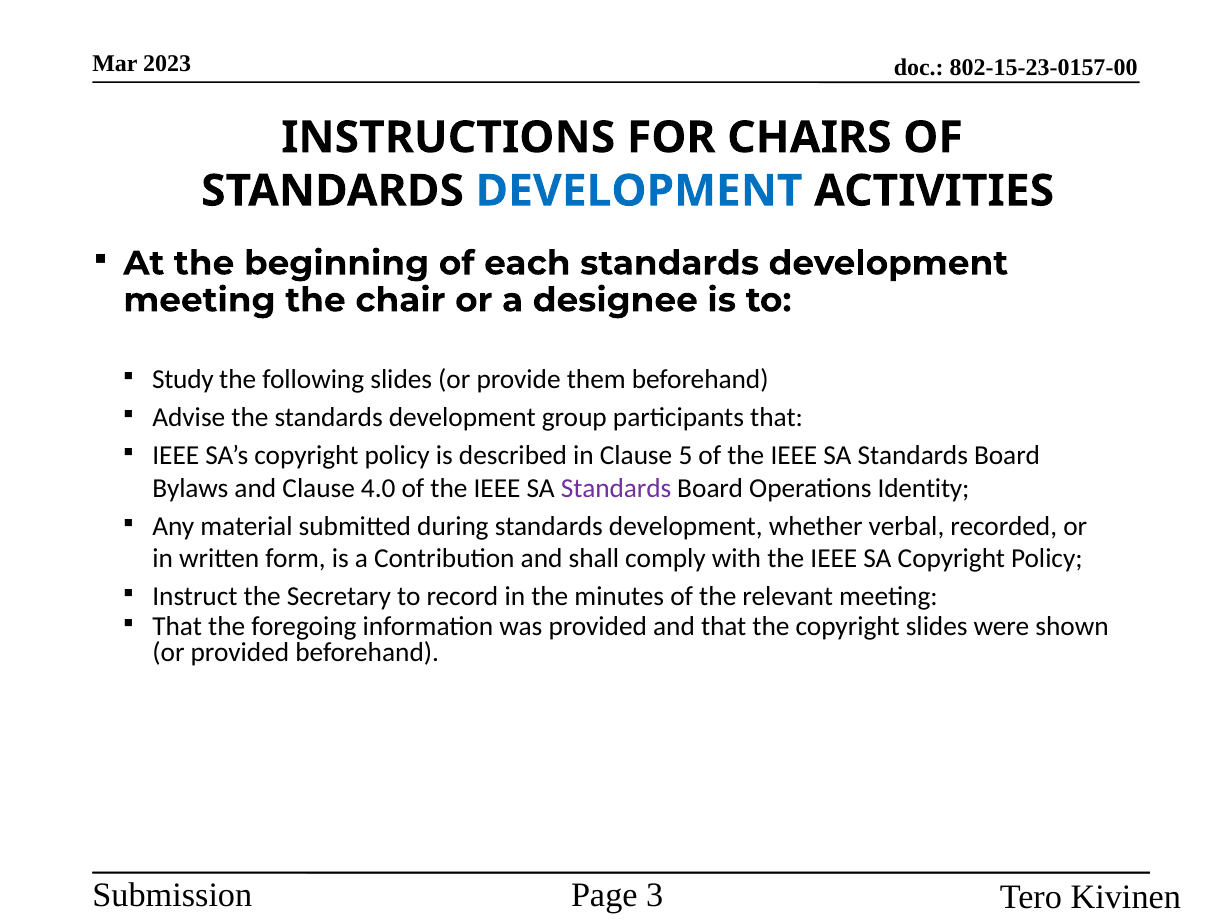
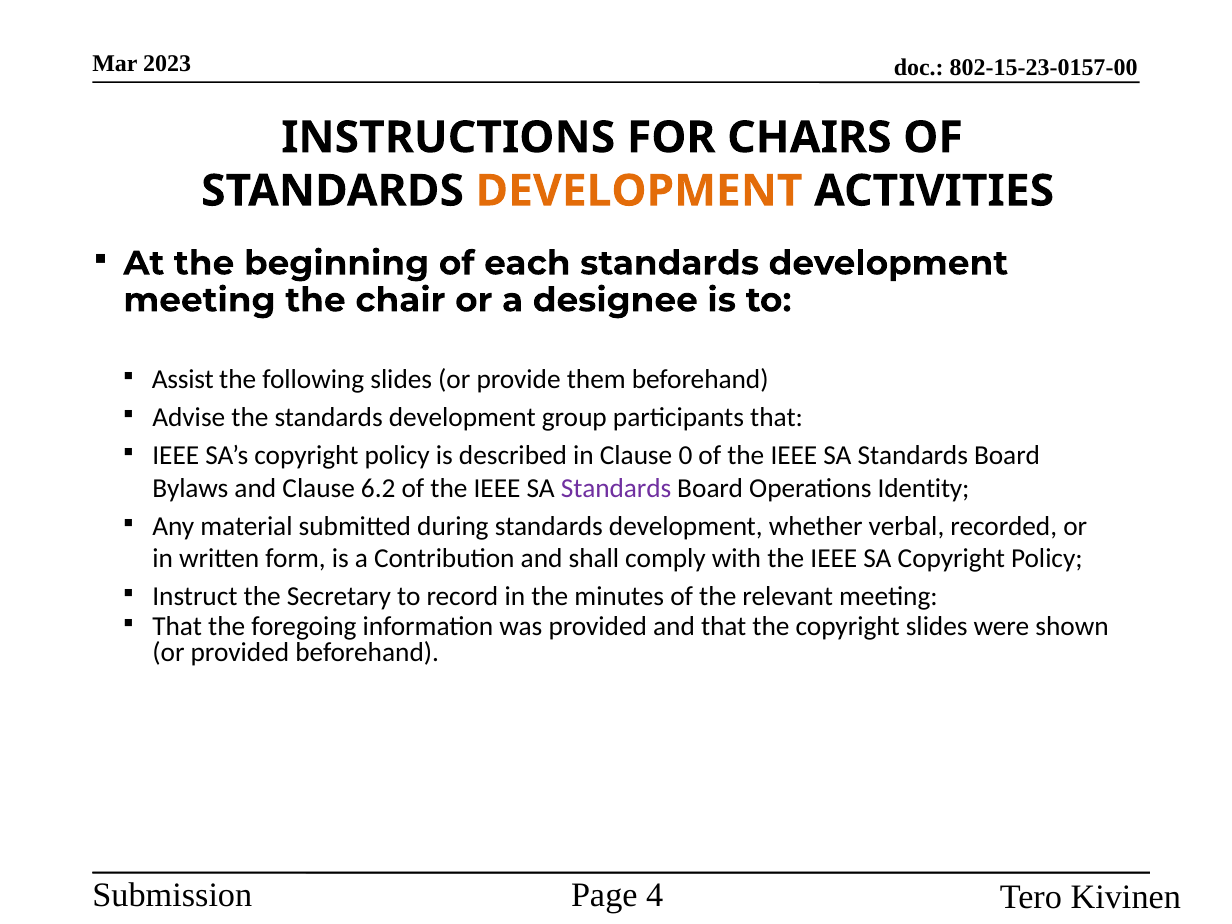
DEVELOPMENT at (639, 191) colour: blue -> orange
Study: Study -> Assist
5: 5 -> 0
4.0: 4.0 -> 6.2
3: 3 -> 4
